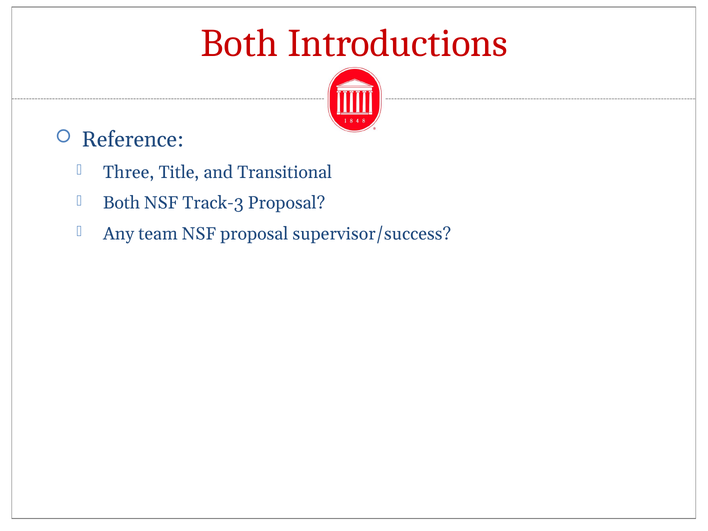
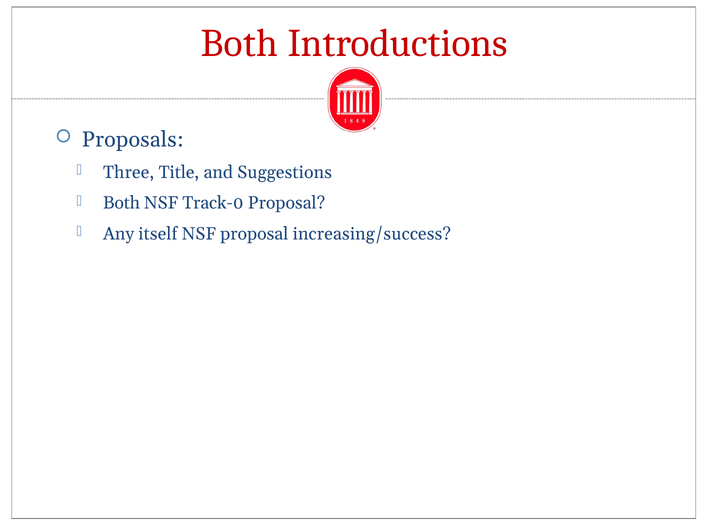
Reference: Reference -> Proposals
Transitional: Transitional -> Suggestions
Track-3: Track-3 -> Track-0
team: team -> itself
supervisor/success: supervisor/success -> increasing/success
